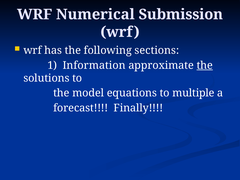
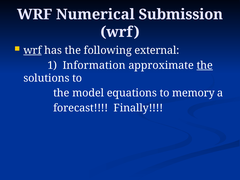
wrf at (32, 50) underline: none -> present
sections: sections -> external
multiple: multiple -> memory
